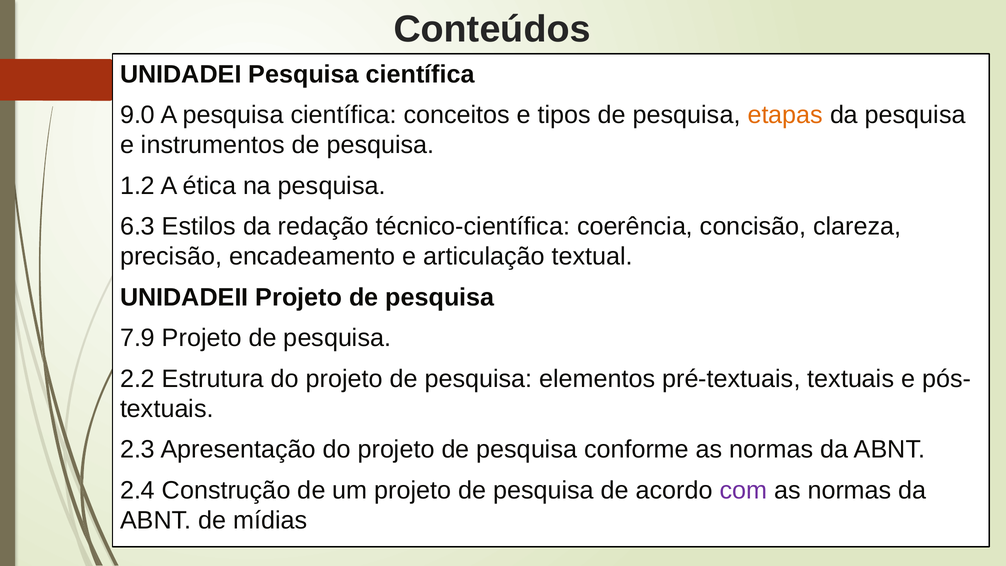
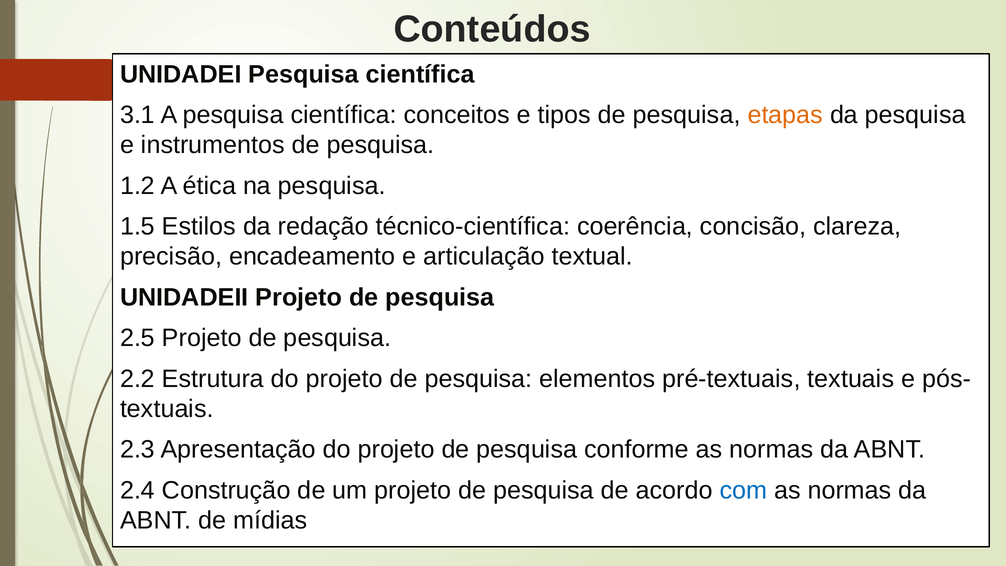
9.0: 9.0 -> 3.1
6.3: 6.3 -> 1.5
7.9: 7.9 -> 2.5
com colour: purple -> blue
